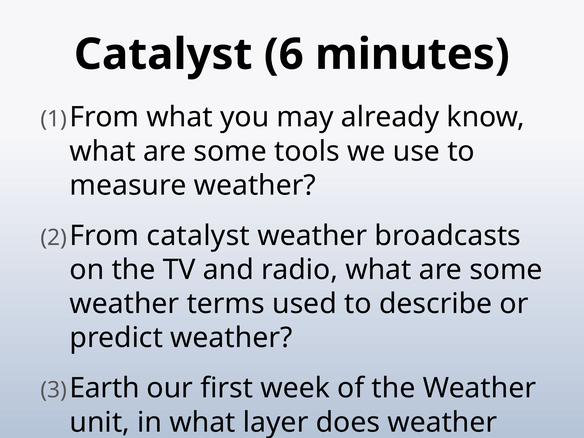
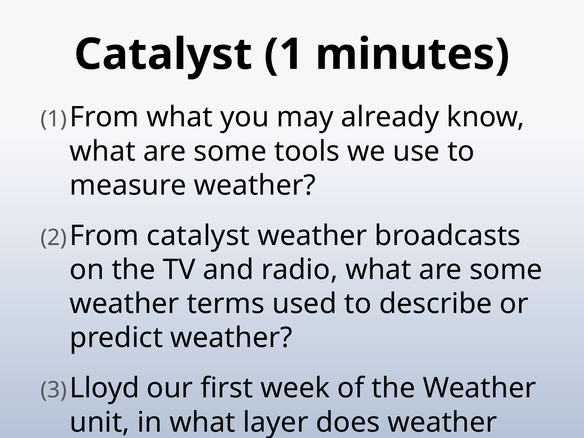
Catalyst 6: 6 -> 1
Earth: Earth -> Lloyd
